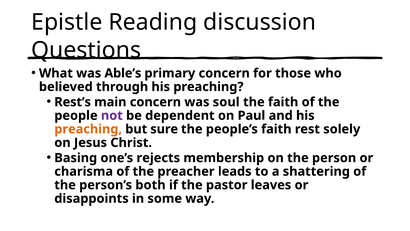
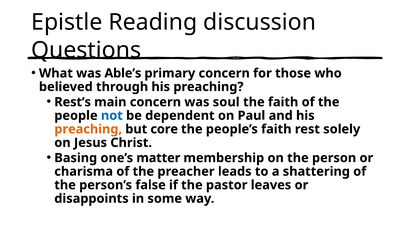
not colour: purple -> blue
sure: sure -> core
rejects: rejects -> matter
both: both -> false
